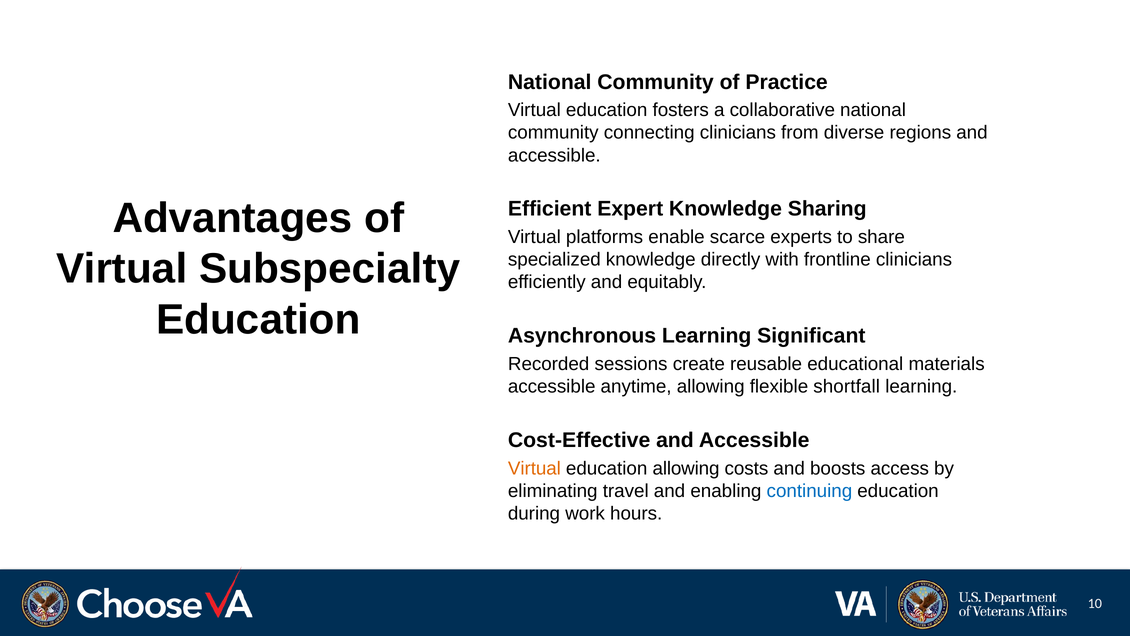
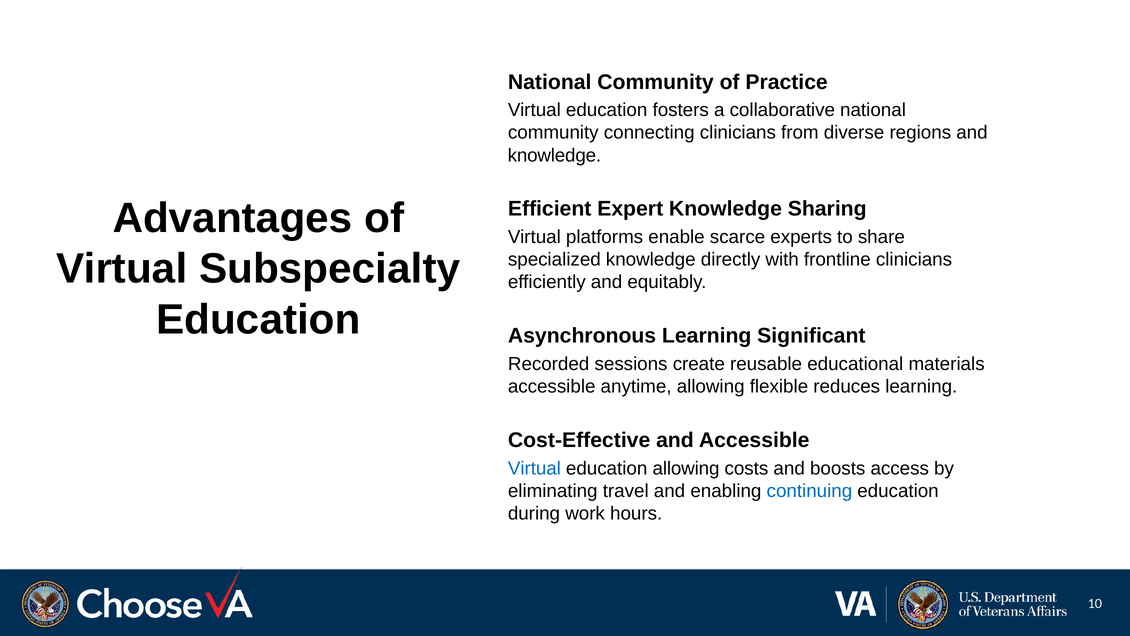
accessible at (554, 155): accessible -> knowledge
shortfall: shortfall -> reduces
Virtual at (534, 468) colour: orange -> blue
